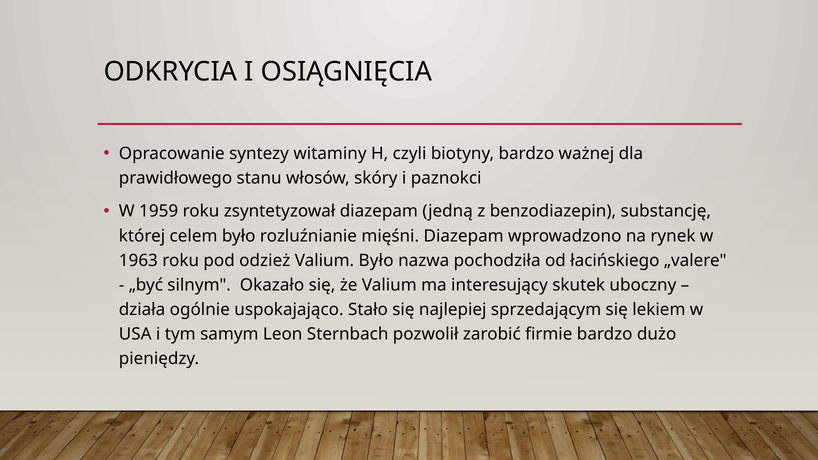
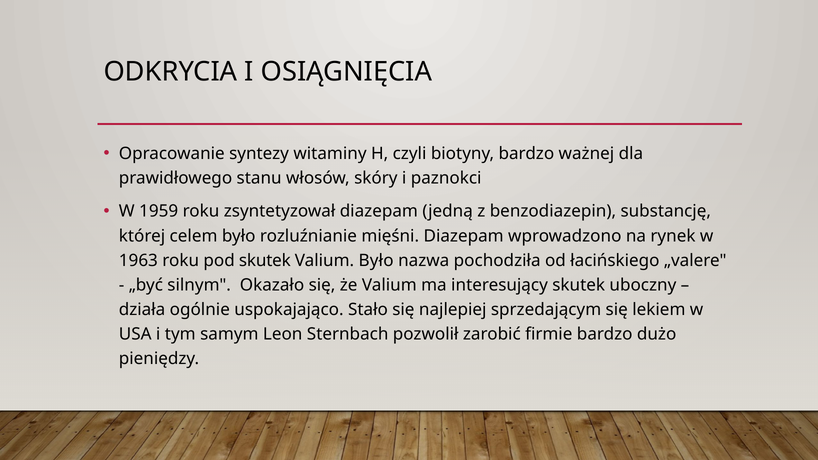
pod odzież: odzież -> skutek
